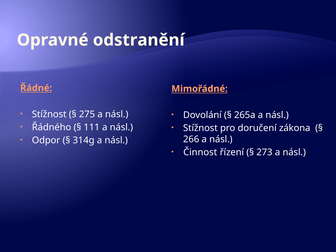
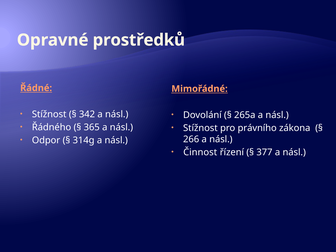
odstranění: odstranění -> prostředků
275: 275 -> 342
111: 111 -> 365
doručení: doručení -> právního
273: 273 -> 377
